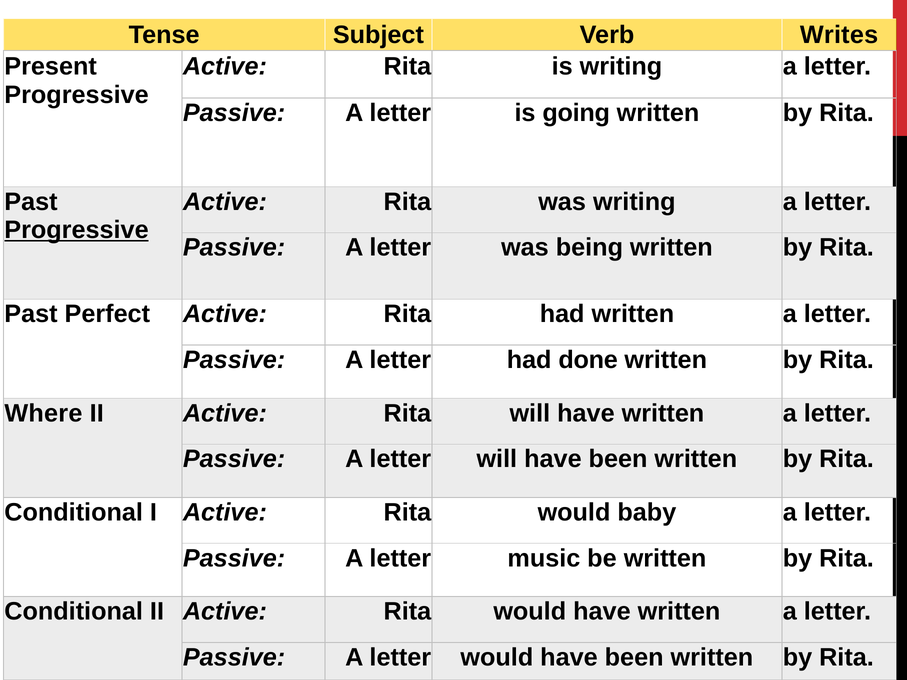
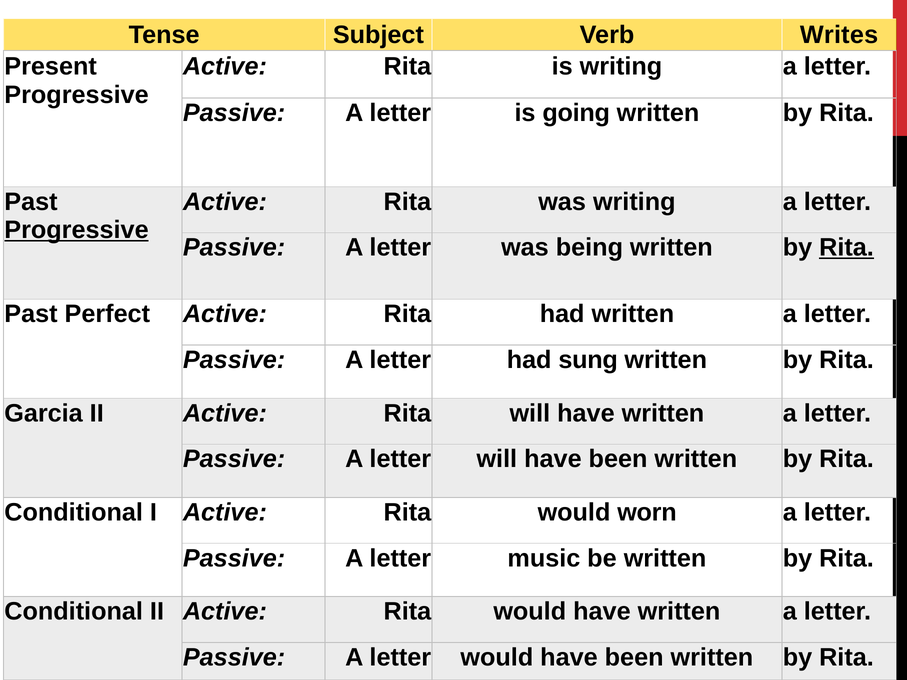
Rita at (847, 248) underline: none -> present
done: done -> sung
Where: Where -> Garcia
baby: baby -> worn
